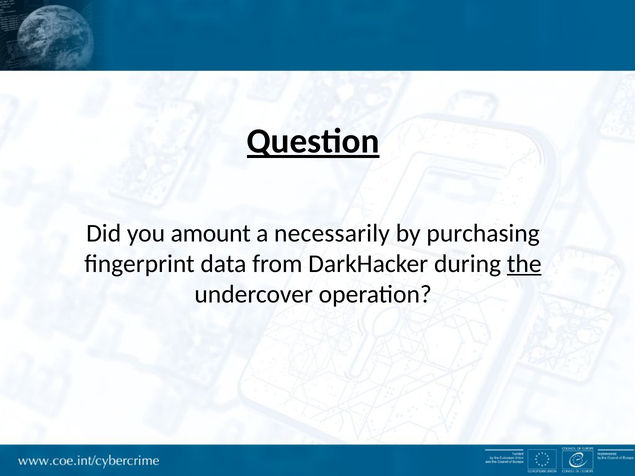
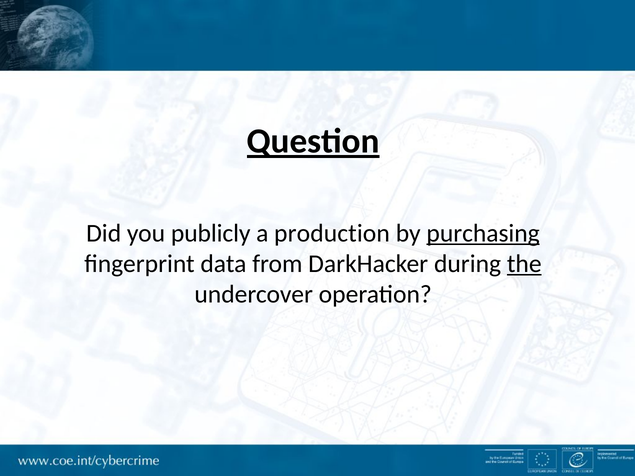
amount: amount -> publicly
necessarily: necessarily -> production
purchasing underline: none -> present
